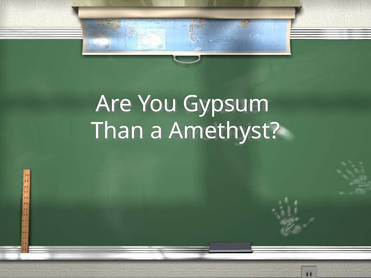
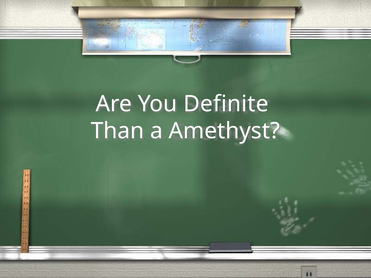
Gypsum: Gypsum -> Definite
